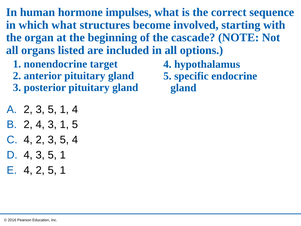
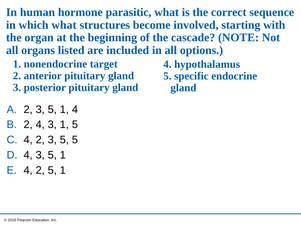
impulses: impulses -> parasitic
5 4: 4 -> 5
